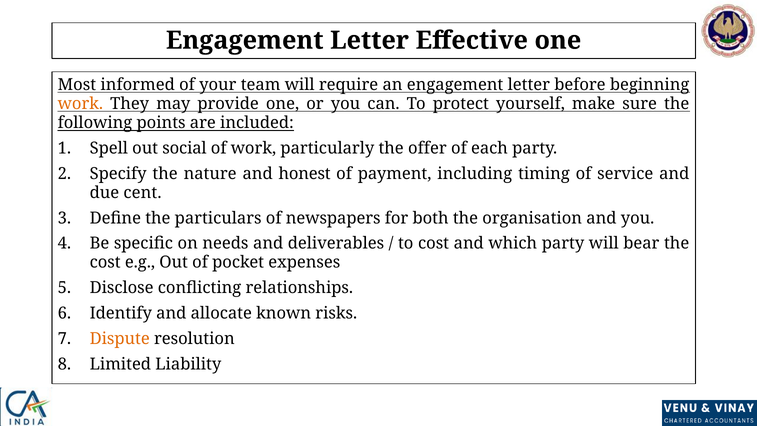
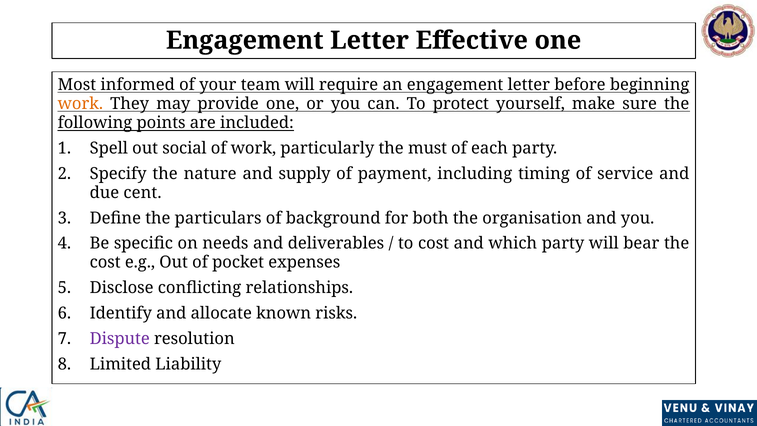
offer: offer -> must
honest: honest -> supply
newspapers: newspapers -> background
Dispute colour: orange -> purple
